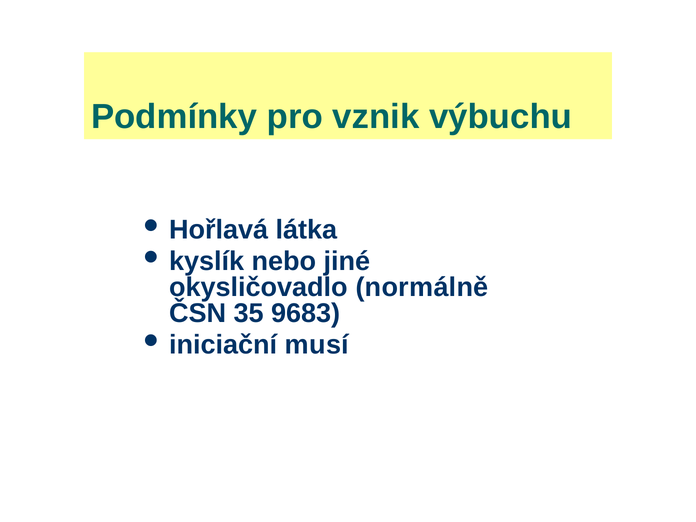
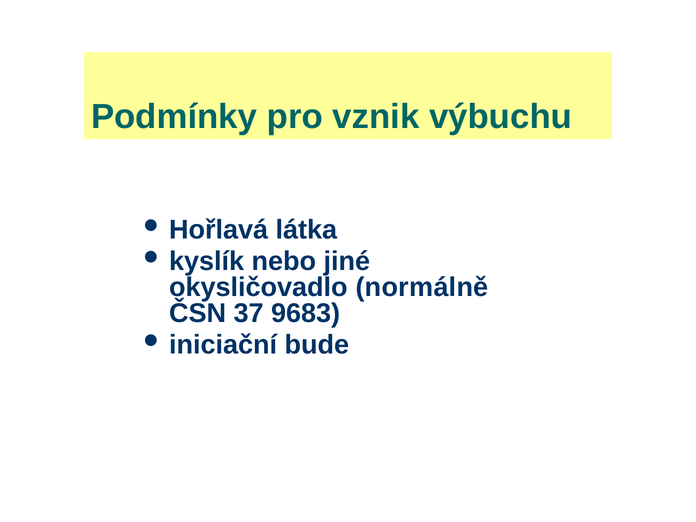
35: 35 -> 37
musí: musí -> bude
